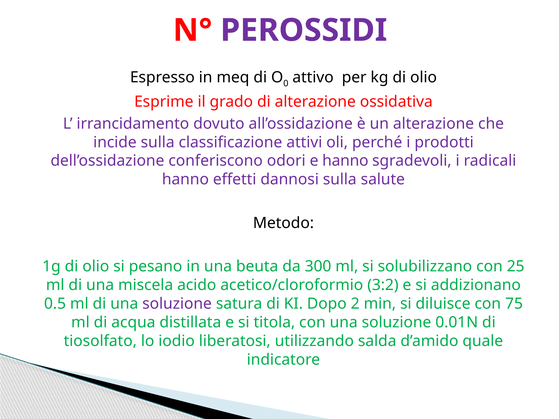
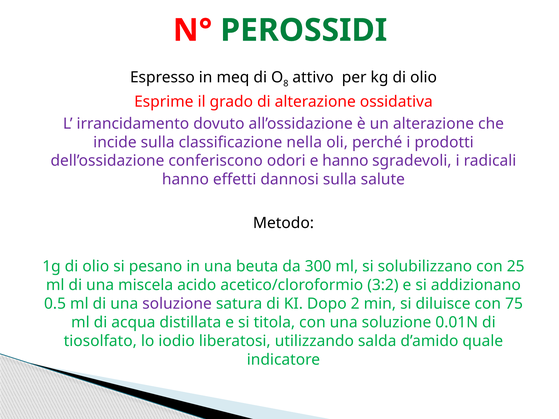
PEROSSIDI colour: purple -> green
0: 0 -> 8
attivi: attivi -> nella
